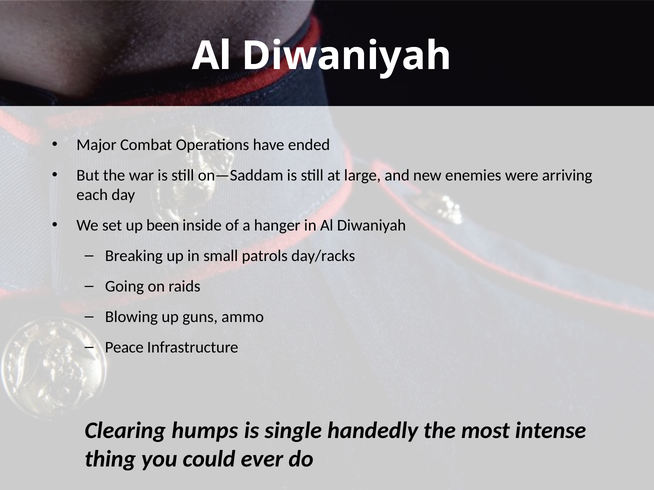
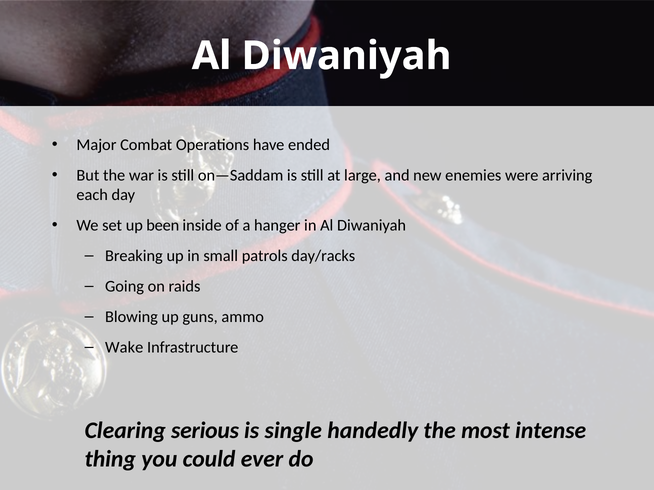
Peace: Peace -> Wake
humps: humps -> serious
